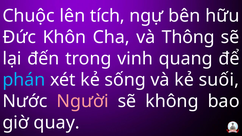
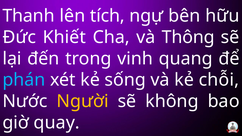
Chuộc: Chuộc -> Thanh
Khôn: Khôn -> Khiết
suối: suối -> chỗi
Người colour: pink -> yellow
